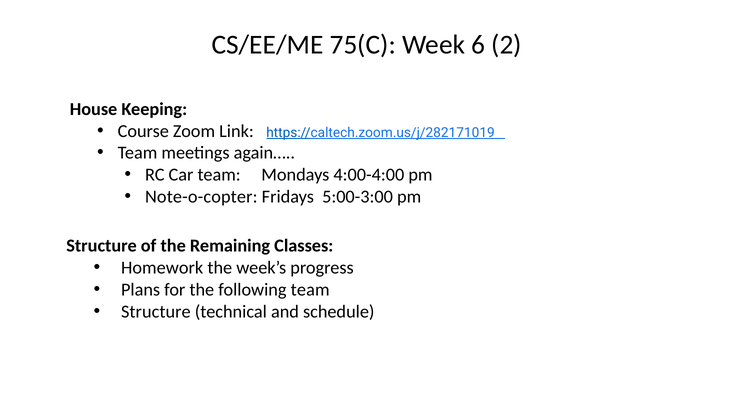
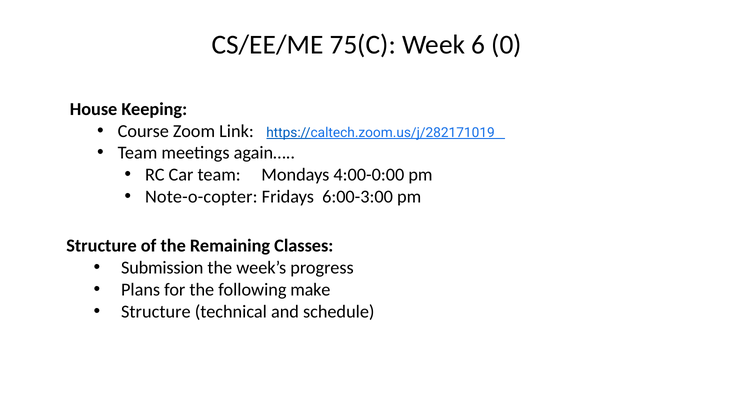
2: 2 -> 0
4:00-4:00: 4:00-4:00 -> 4:00-0:00
5:00-3:00: 5:00-3:00 -> 6:00-3:00
Homework: Homework -> Submission
following team: team -> make
